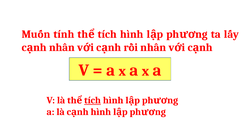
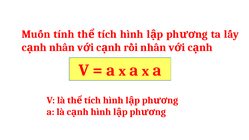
tích at (93, 100) underline: present -> none
